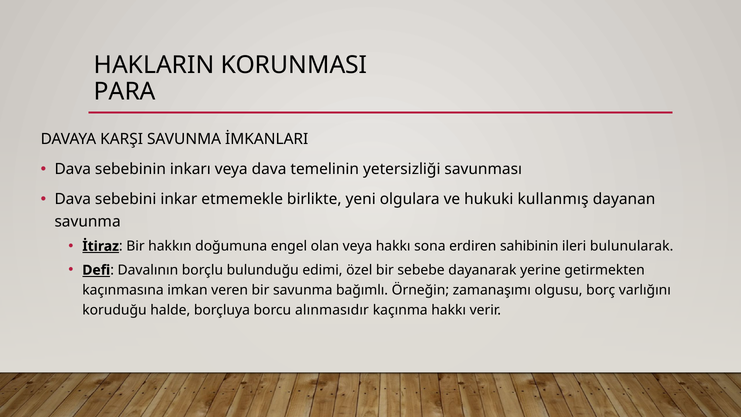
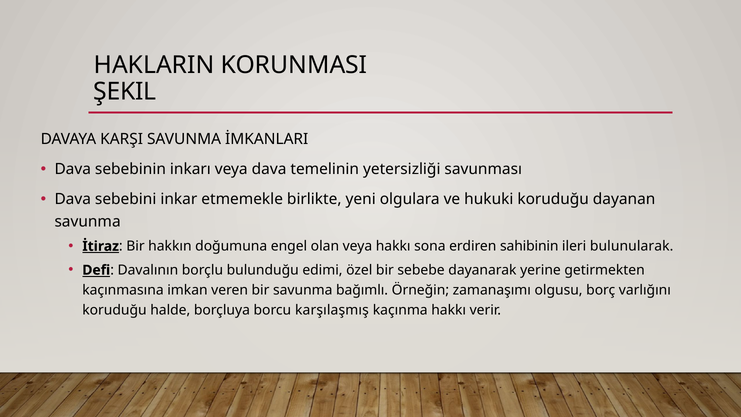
PARA: PARA -> ŞEKIL
hukuki kullanmış: kullanmış -> koruduğu
alınmasıdır: alınmasıdır -> karşılaşmış
